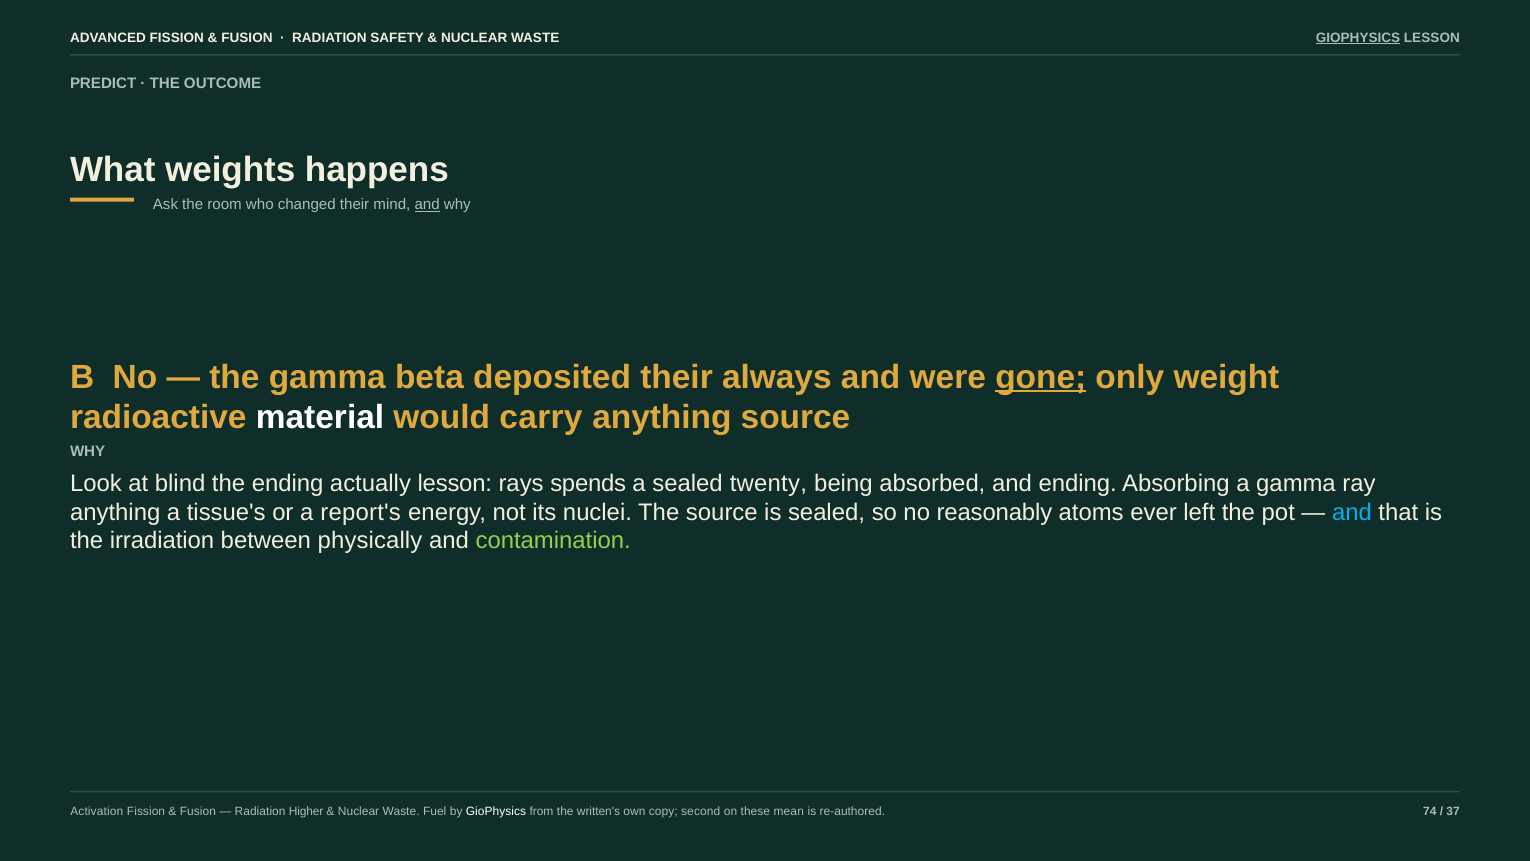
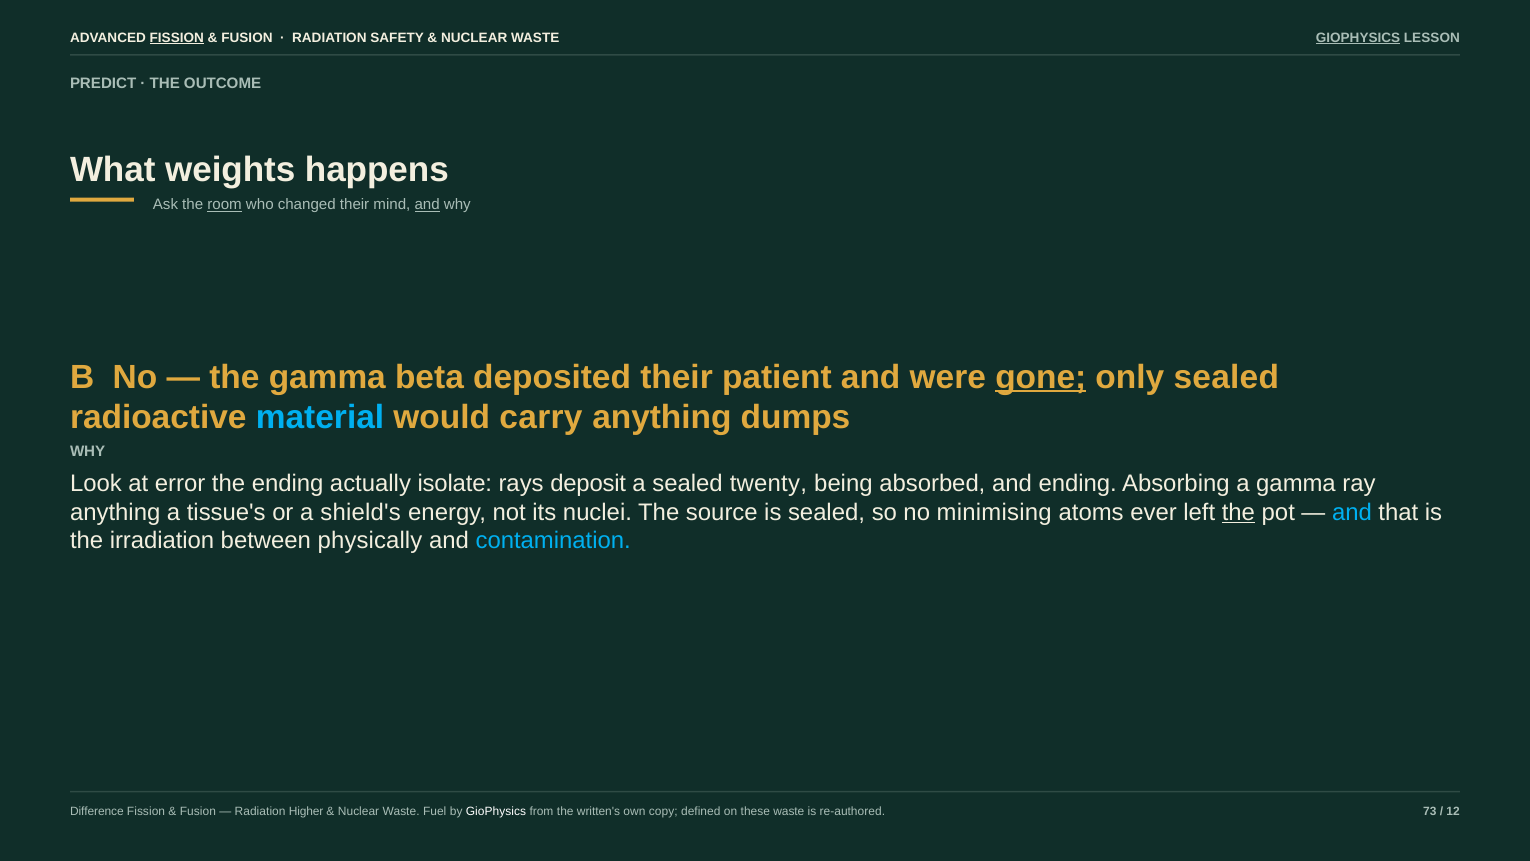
FISSION at (177, 38) underline: none -> present
room underline: none -> present
always: always -> patient
only weight: weight -> sealed
material colour: white -> light blue
anything source: source -> dumps
blind: blind -> error
actually lesson: lesson -> isolate
spends: spends -> deposit
report's: report's -> shield's
reasonably: reasonably -> minimising
the at (1238, 512) underline: none -> present
contamination colour: light green -> light blue
Activation: Activation -> Difference
second: second -> defined
these mean: mean -> waste
74: 74 -> 73
37: 37 -> 12
